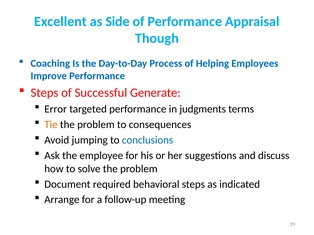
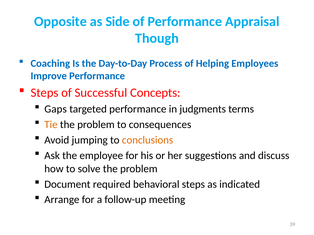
Excellent: Excellent -> Opposite
Generate: Generate -> Concepts
Error: Error -> Gaps
conclusions colour: blue -> orange
